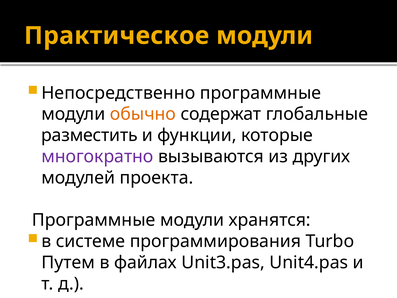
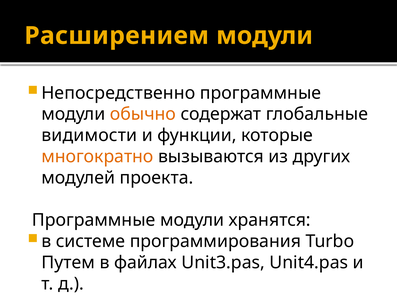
Практическое: Практическое -> Расширением
разместить: разместить -> видимости
многократно colour: purple -> orange
